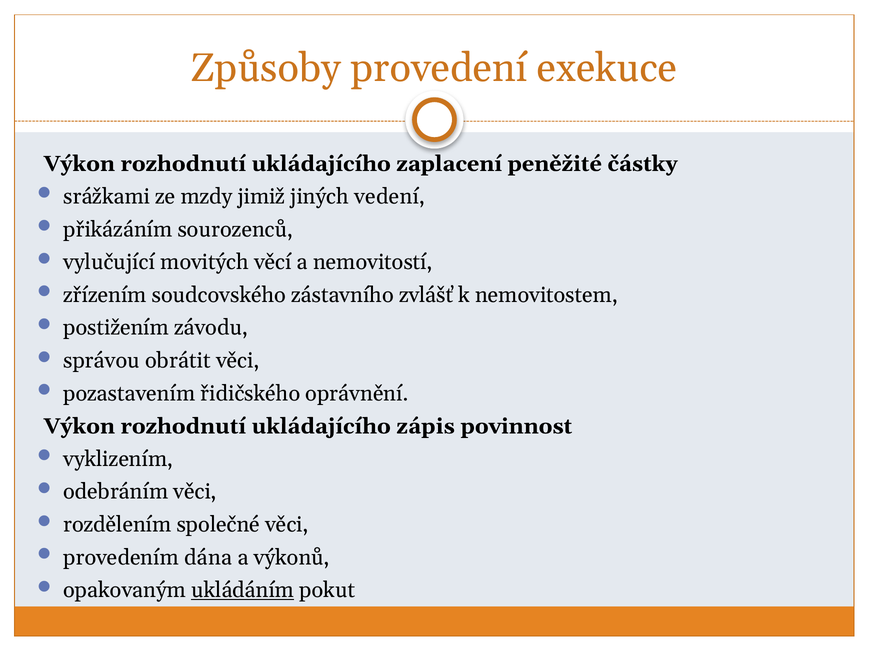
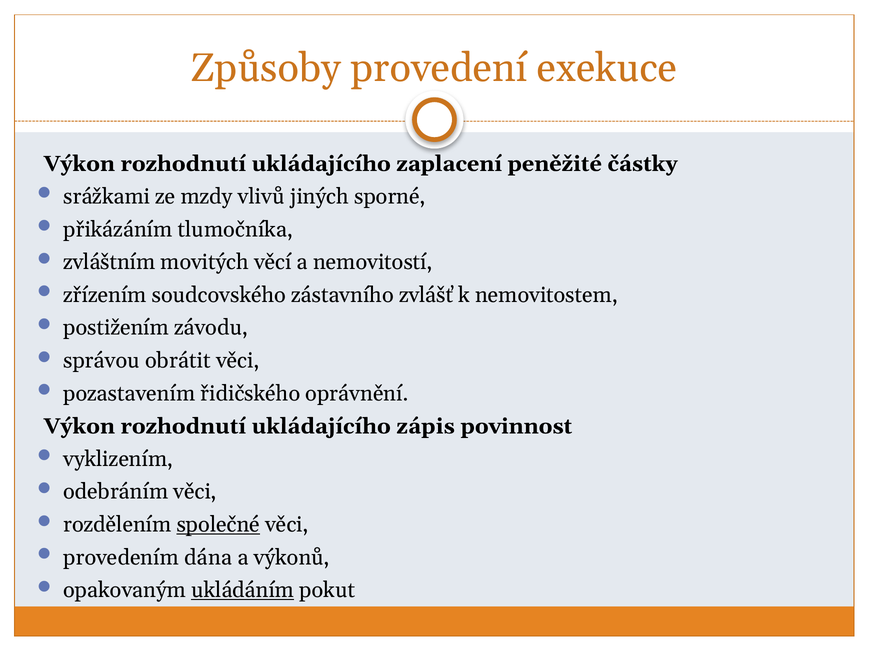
jimiž: jimiž -> vlivů
vedení: vedení -> sporné
sourozenců: sourozenců -> tlumočníka
vylučující: vylučující -> zvláštním
společné underline: none -> present
